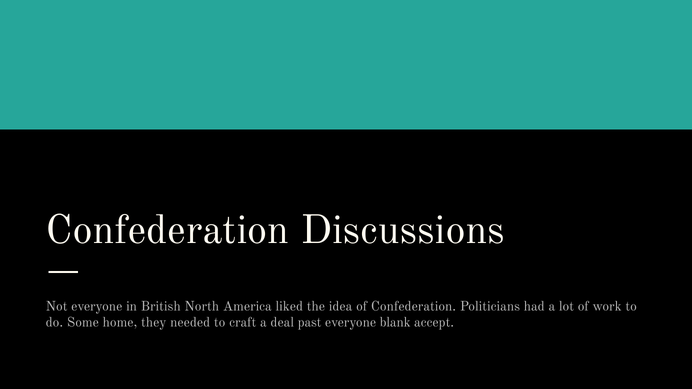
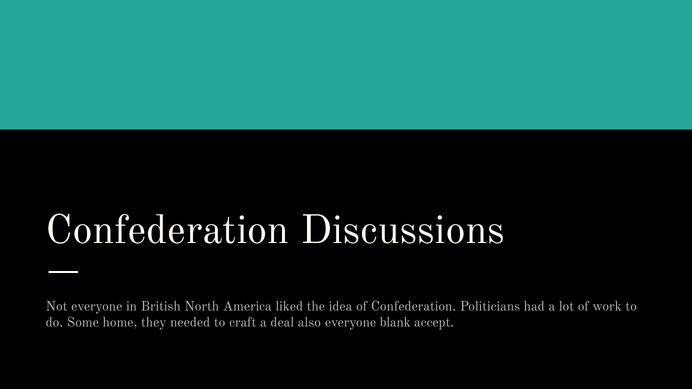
past: past -> also
